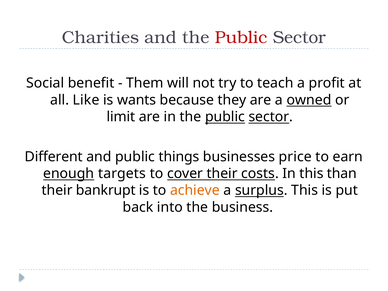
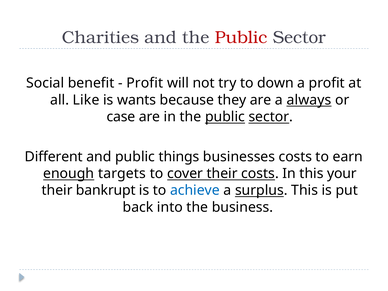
Them at (145, 83): Them -> Profit
teach: teach -> down
owned: owned -> always
limit: limit -> case
businesses price: price -> costs
than: than -> your
achieve colour: orange -> blue
